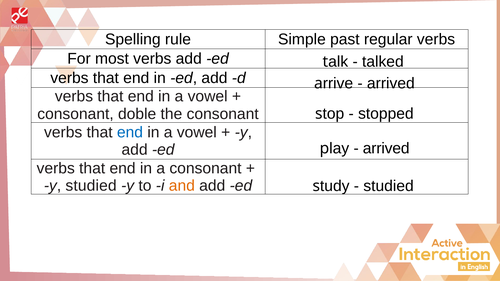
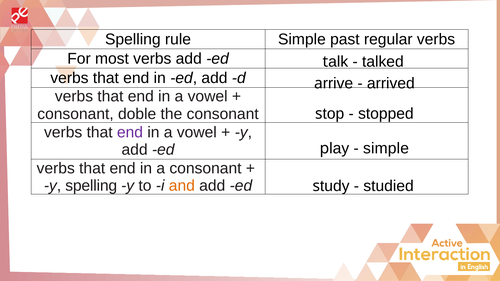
end at (130, 132) colour: blue -> purple
arrived at (386, 148): arrived -> simple
y studied: studied -> spelling
